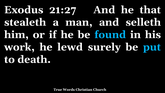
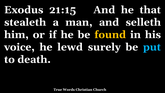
21:27: 21:27 -> 21:15
found colour: light blue -> yellow
work: work -> voice
